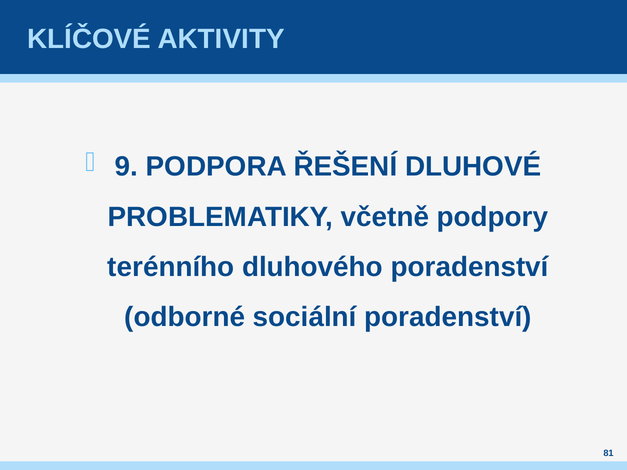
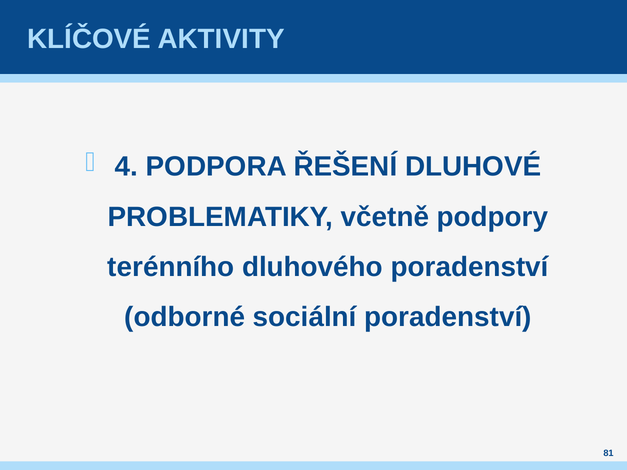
9: 9 -> 4
